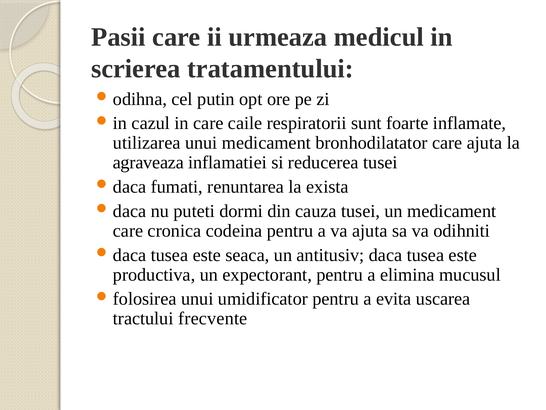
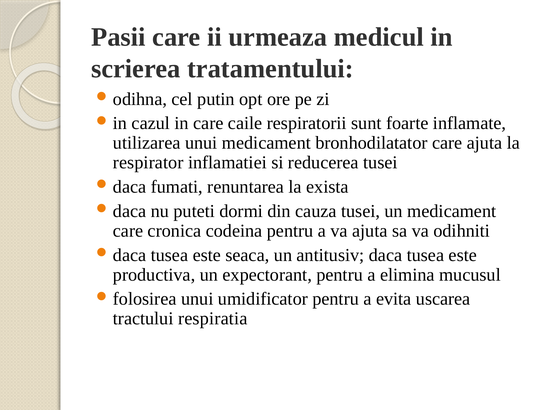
agraveaza: agraveaza -> respirator
frecvente: frecvente -> respiratia
